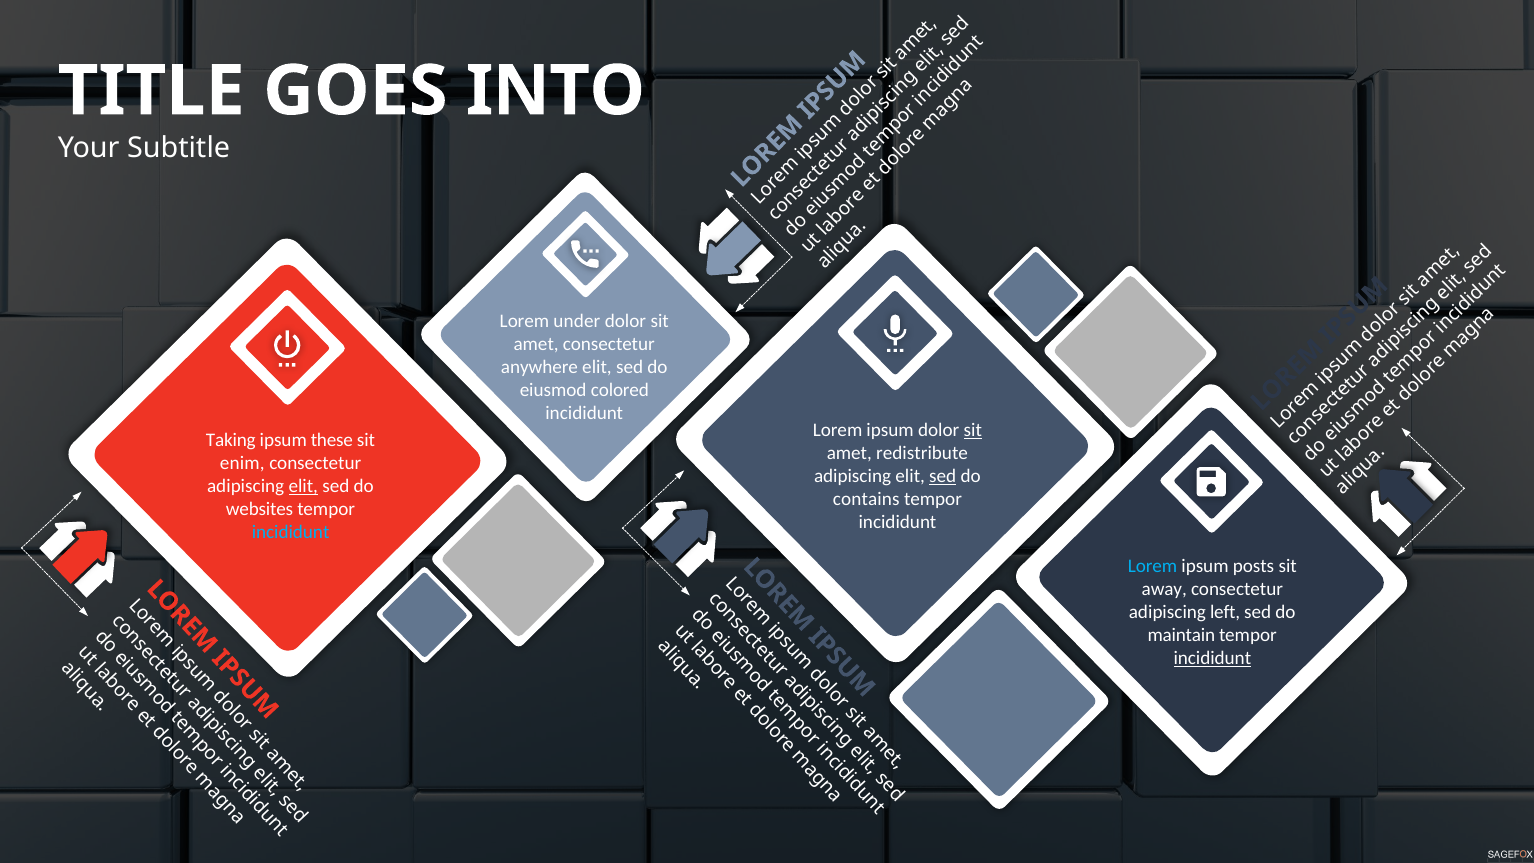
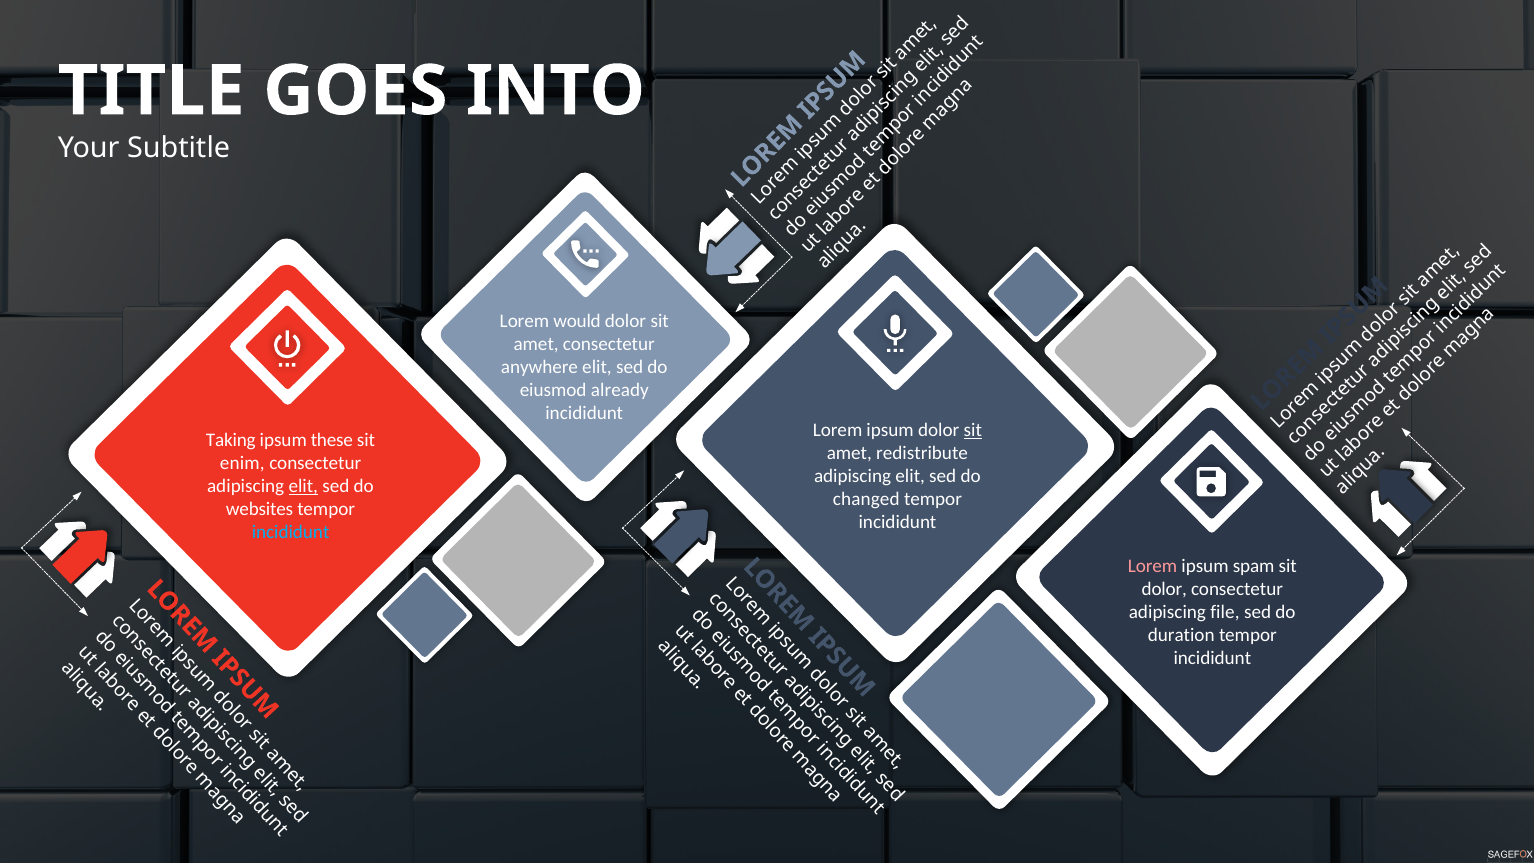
under: under -> would
colored: colored -> already
sed at (943, 477) underline: present -> none
contains: contains -> changed
Lorem at (1153, 566) colour: light blue -> pink
posts: posts -> spam
away at (1164, 589): away -> dolor
left: left -> file
maintain: maintain -> duration
incididunt at (1212, 658) underline: present -> none
